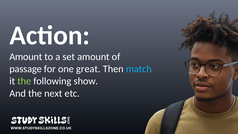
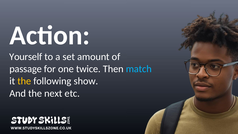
Amount at (26, 57): Amount -> Yourself
great: great -> twice
the at (24, 81) colour: light green -> yellow
